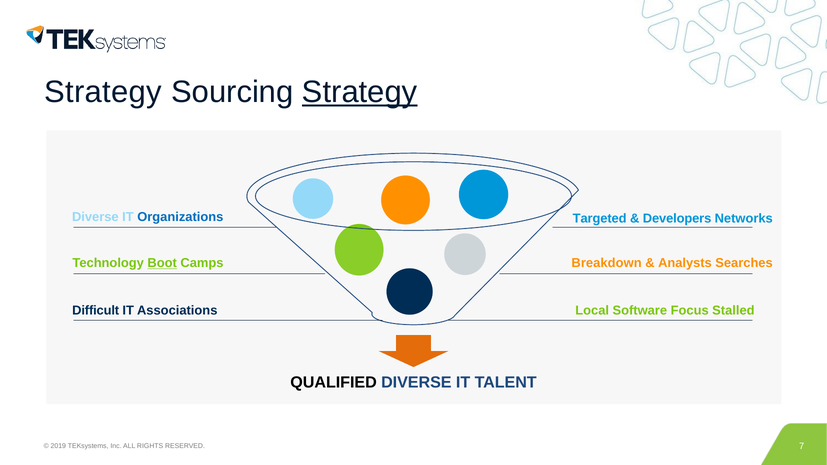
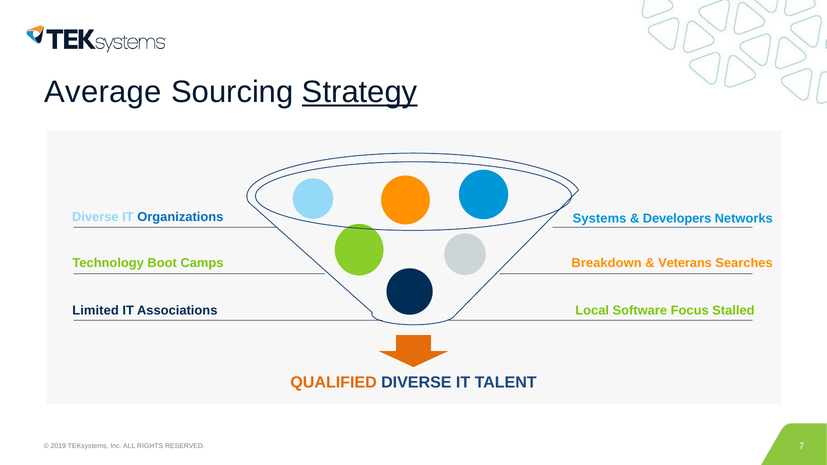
Strategy at (103, 92): Strategy -> Average
Targeted: Targeted -> Systems
Boot underline: present -> none
Analysts: Analysts -> Veterans
Difficult: Difficult -> Limited
QUALIFIED colour: black -> orange
